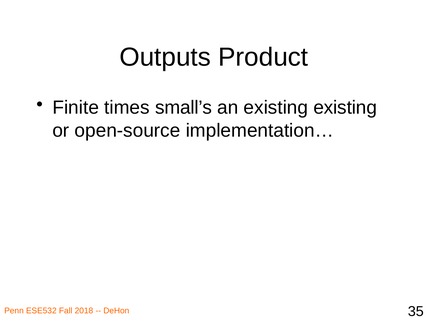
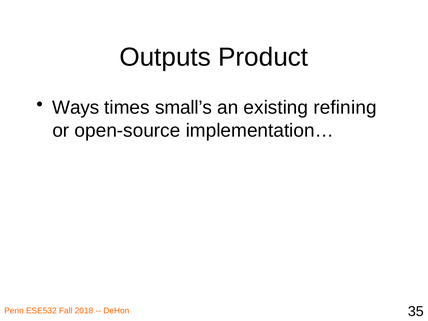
Finite: Finite -> Ways
existing existing: existing -> refining
